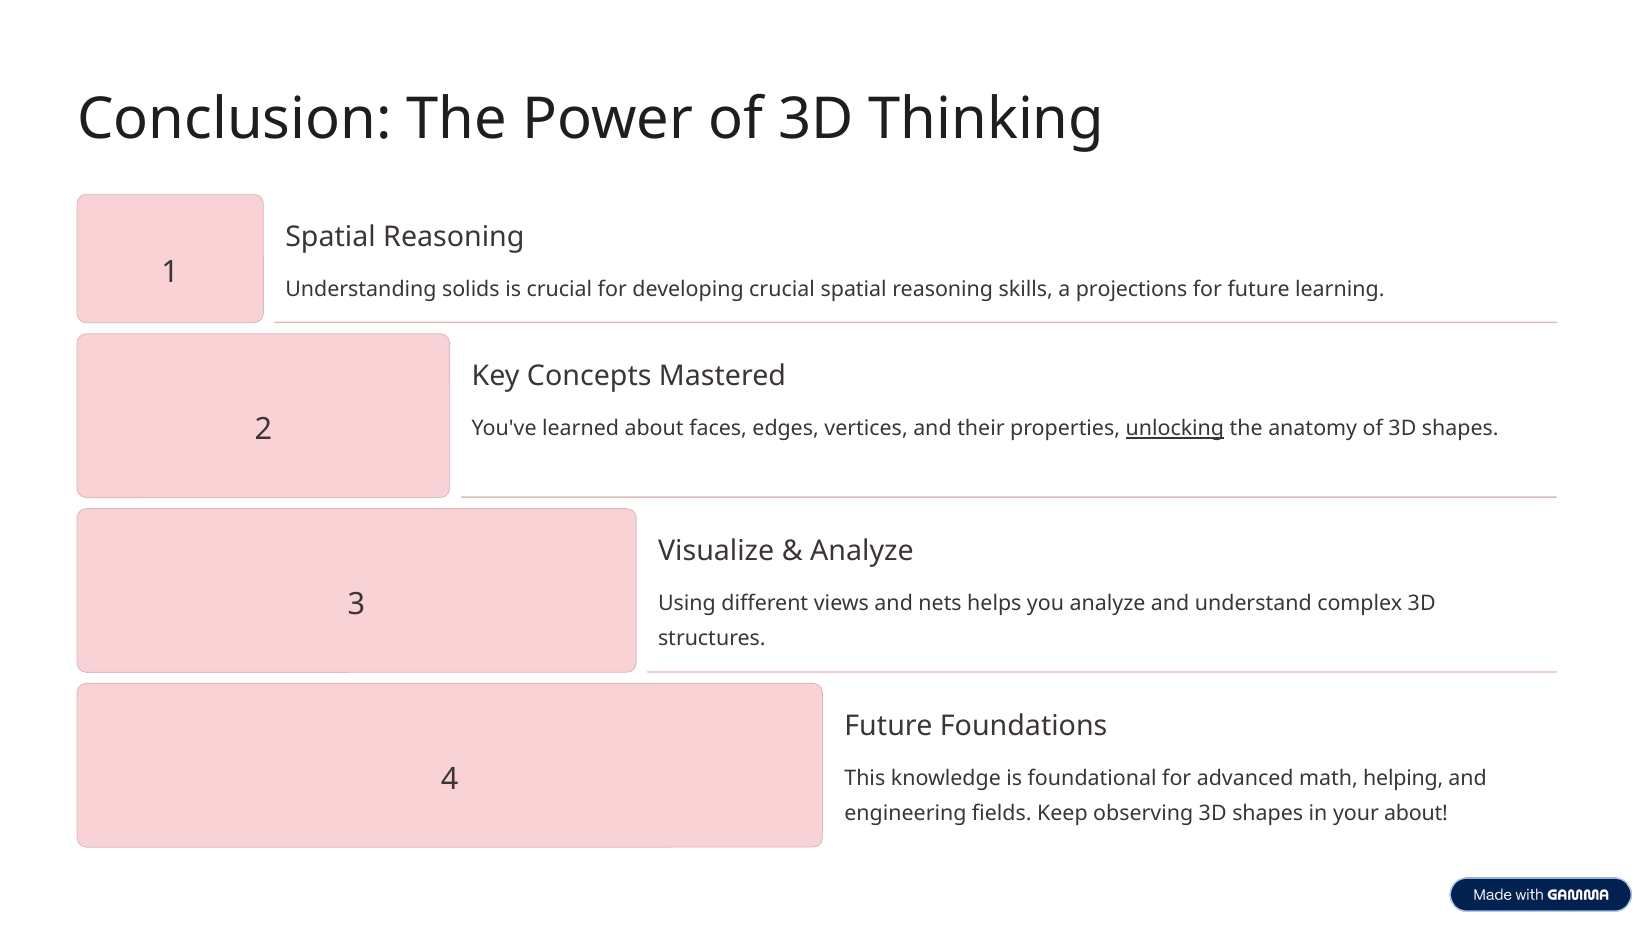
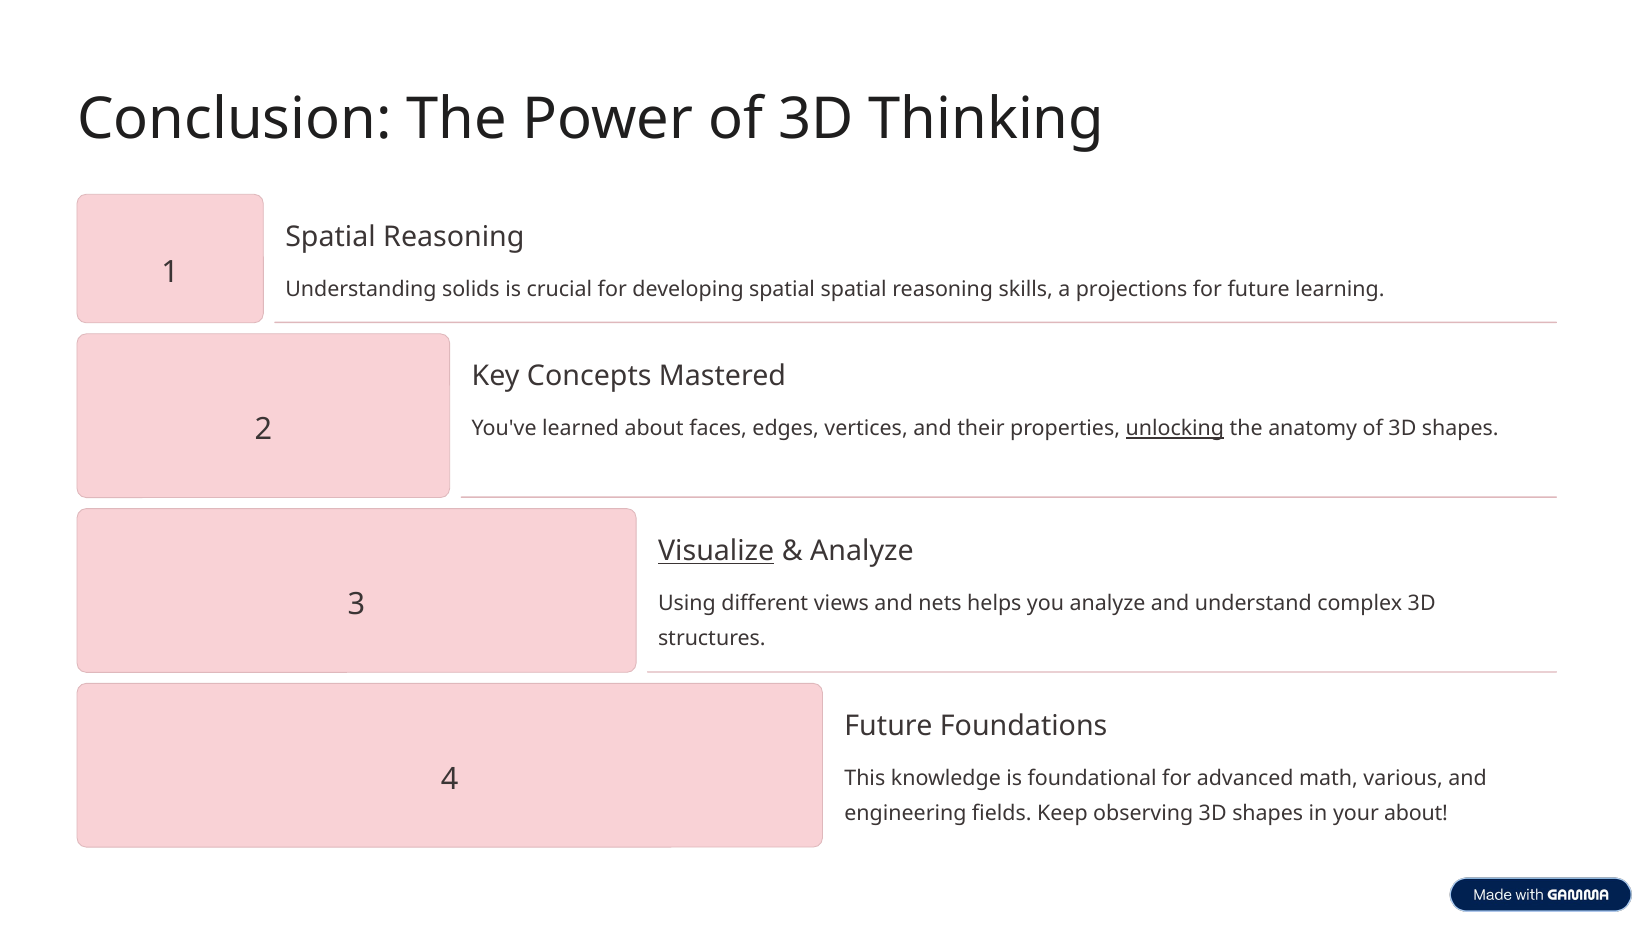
developing crucial: crucial -> spatial
Visualize underline: none -> present
helping: helping -> various
